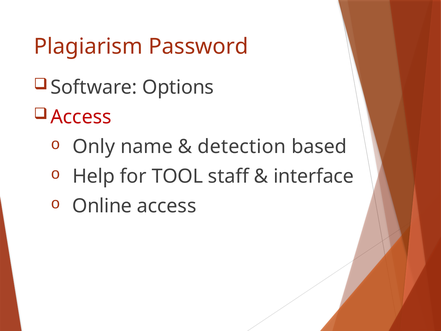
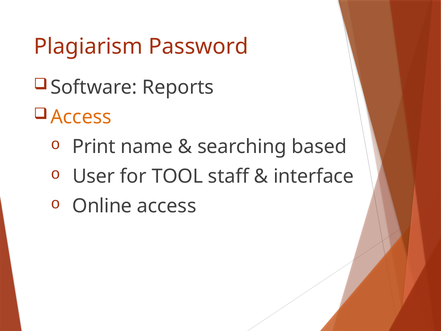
Options: Options -> Reports
Access at (81, 117) colour: red -> orange
Only: Only -> Print
detection: detection -> searching
Help: Help -> User
